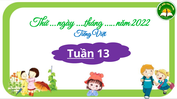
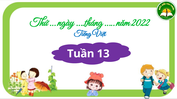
Tuần underline: present -> none
